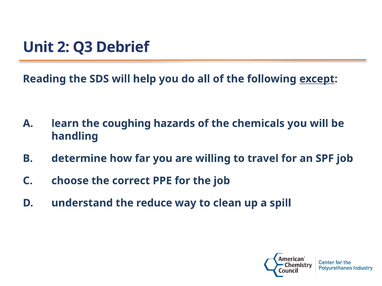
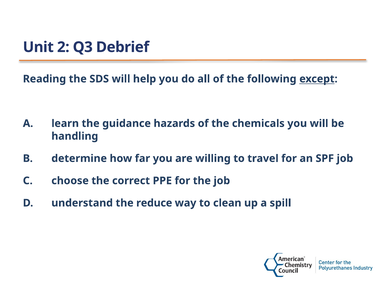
coughing: coughing -> guidance
